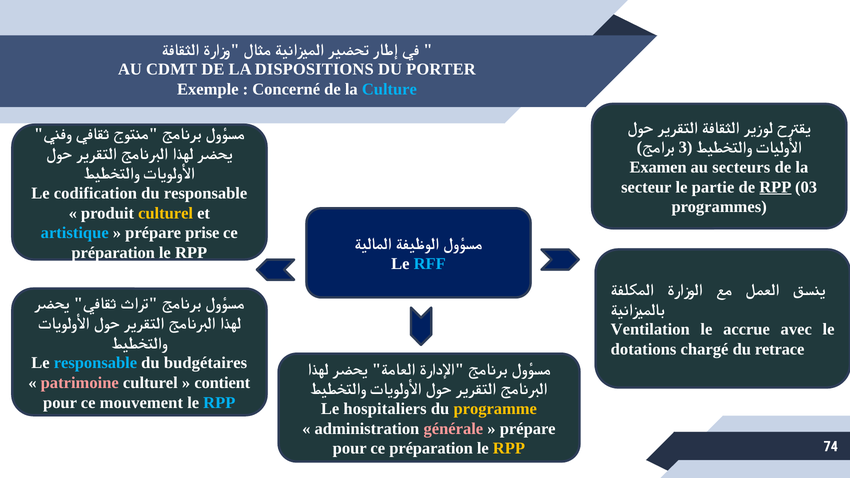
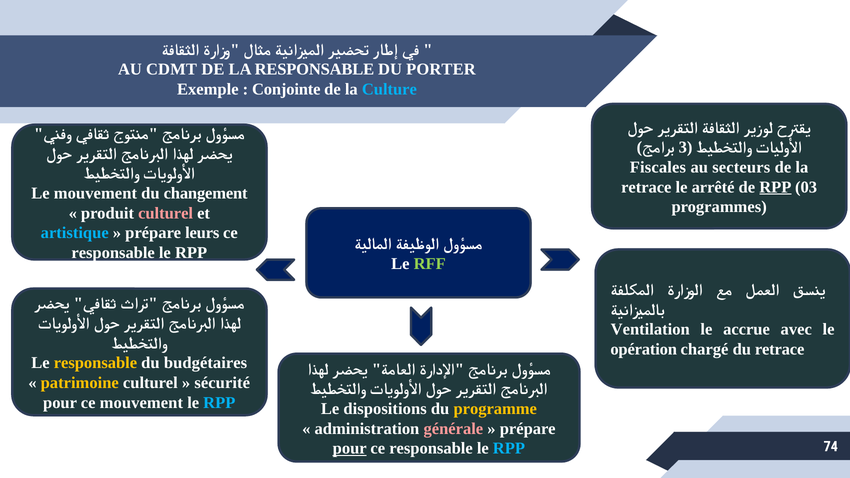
LA DISPOSITIONS: DISPOSITIONS -> RESPONSABLE
Concerné: Concerné -> Conjointe
Examen: Examen -> Fiscales
secteur at (646, 187): secteur -> retrace
partie: partie -> arrêté
Le codification: codification -> mouvement
du responsable: responsable -> changement
culturel at (166, 213) colour: yellow -> pink
prise: prise -> leurs
préparation at (113, 253): préparation -> responsable
RFF colour: light blue -> light green
dotations: dotations -> opération
responsable at (95, 363) colour: light blue -> yellow
patrimoine colour: pink -> yellow
contient: contient -> sécurité
hospitaliers: hospitaliers -> dispositions
pour at (350, 449) underline: none -> present
préparation at (431, 449): préparation -> responsable
RPP at (509, 449) colour: yellow -> light blue
